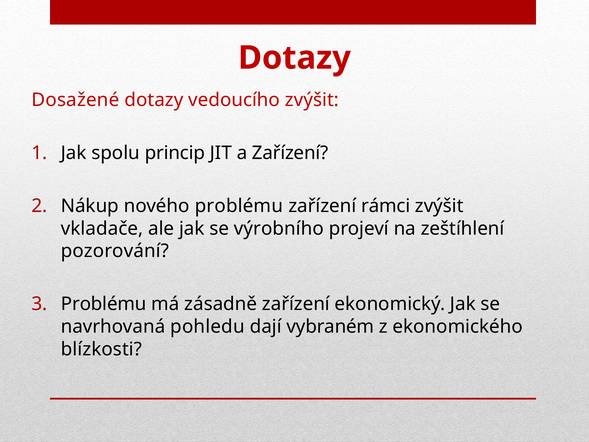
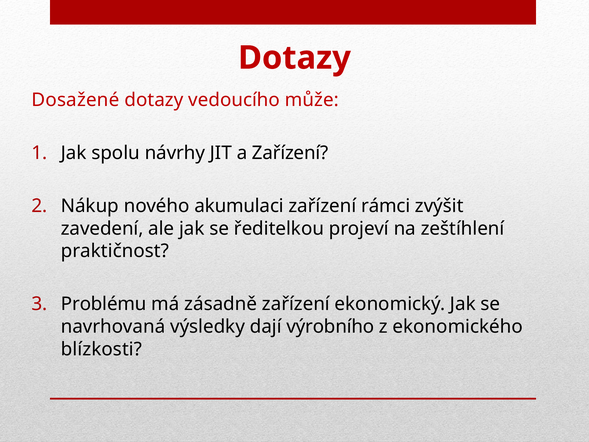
vedoucího zvýšit: zvýšit -> může
princip: princip -> návrhy
nového problému: problému -> akumulaci
vkladače: vkladače -> zavedení
výrobního: výrobního -> ředitelkou
pozorování: pozorování -> praktičnost
pohledu: pohledu -> výsledky
vybraném: vybraném -> výrobního
